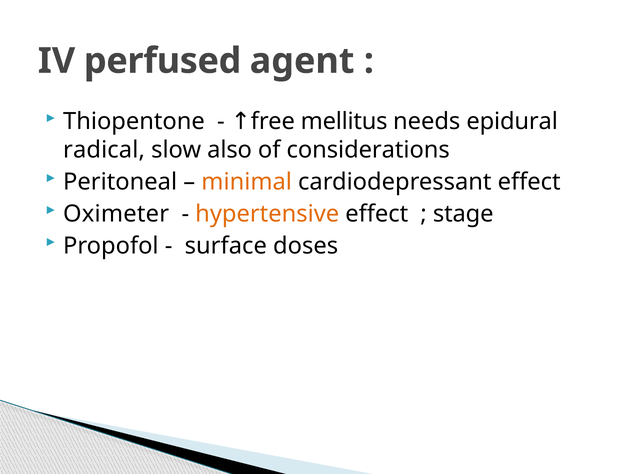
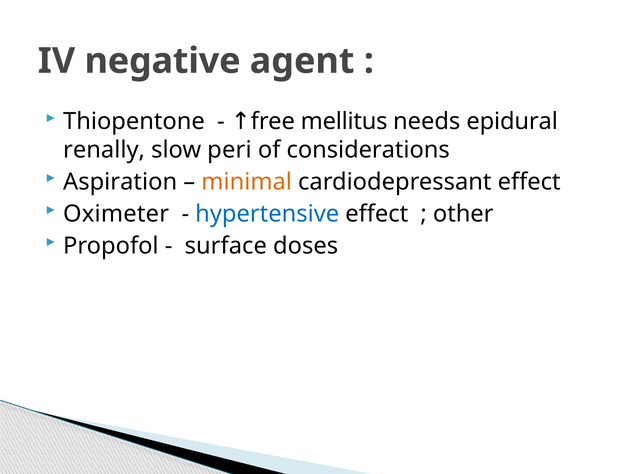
perfused: perfused -> negative
radical: radical -> renally
also: also -> peri
Peritoneal: Peritoneal -> Aspiration
hypertensive colour: orange -> blue
stage: stage -> other
